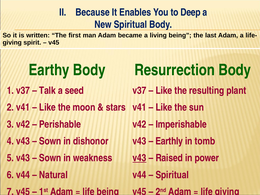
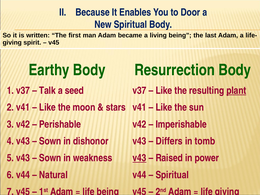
Deep: Deep -> Door
plant underline: none -> present
Earthly: Earthly -> Differs
